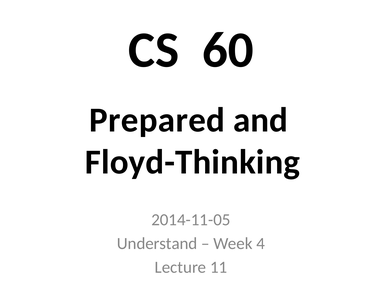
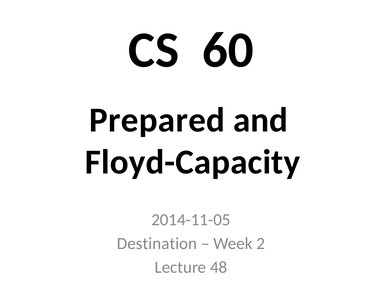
Floyd-Thinking: Floyd-Thinking -> Floyd-Capacity
Understand: Understand -> Destination
4: 4 -> 2
11: 11 -> 48
